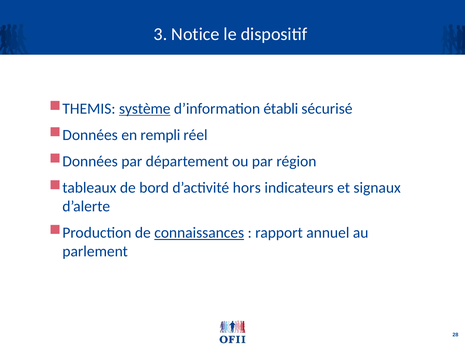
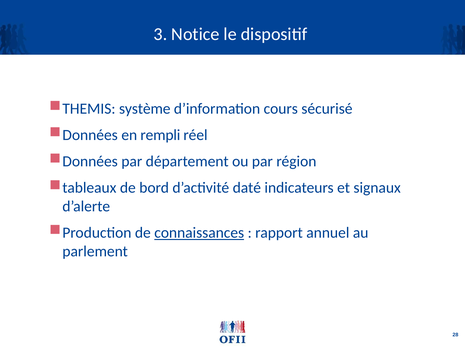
système underline: present -> none
établi: établi -> cours
hors: hors -> daté
